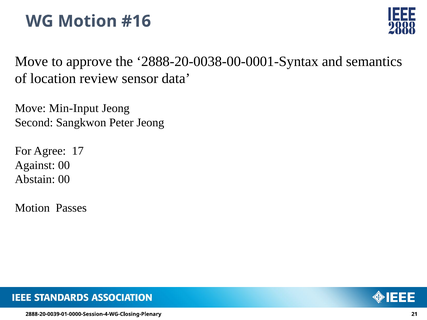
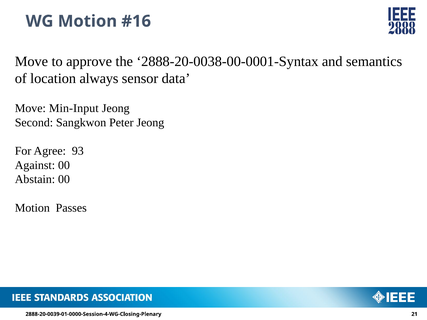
review: review -> always
17: 17 -> 93
